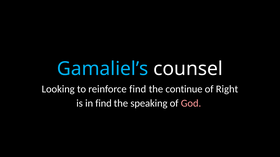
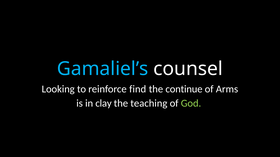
Right: Right -> Arms
in find: find -> clay
speaking: speaking -> teaching
God colour: pink -> light green
